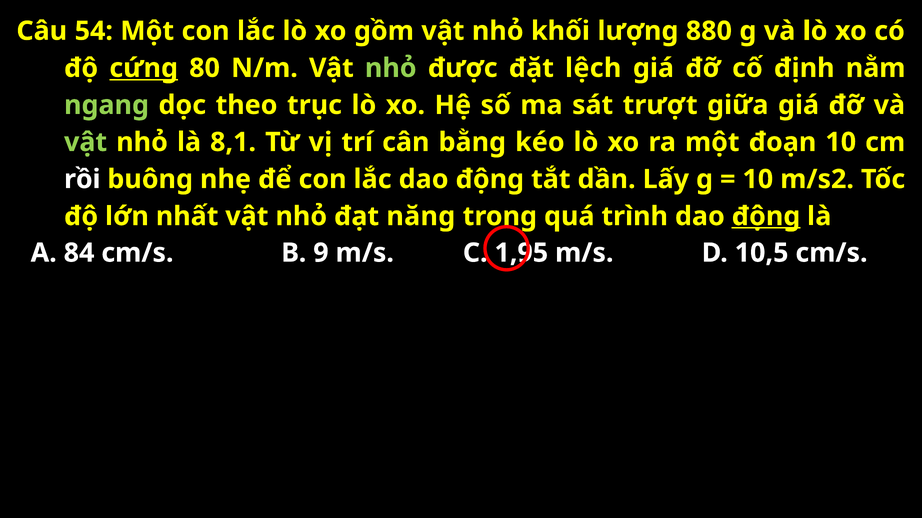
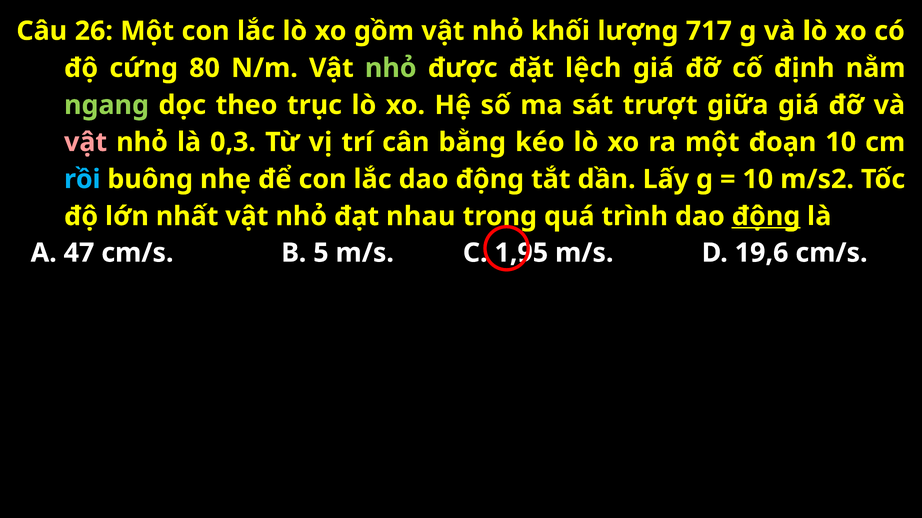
54: 54 -> 26
880: 880 -> 717
cứng underline: present -> none
vật at (86, 142) colour: light green -> pink
8,1: 8,1 -> 0,3
rồi colour: white -> light blue
năng: năng -> nhau
84: 84 -> 47
9: 9 -> 5
10,5: 10,5 -> 19,6
